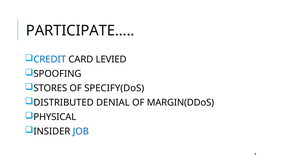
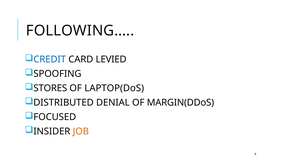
PARTICIPATE…: PARTICIPATE… -> FOLLOWING…
SPECIFY(DoS: SPECIFY(DoS -> LAPTOP(DoS
PHYSICAL: PHYSICAL -> FOCUSED
JOB colour: blue -> orange
